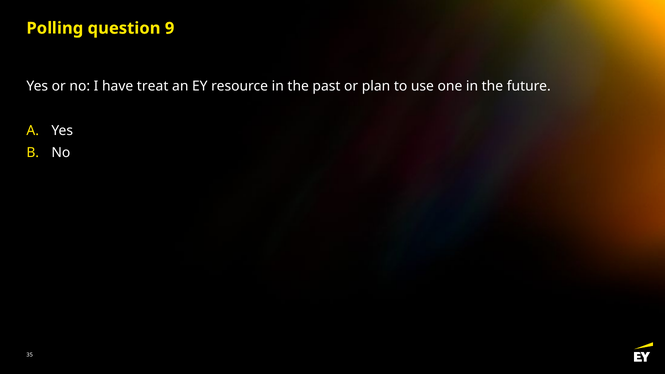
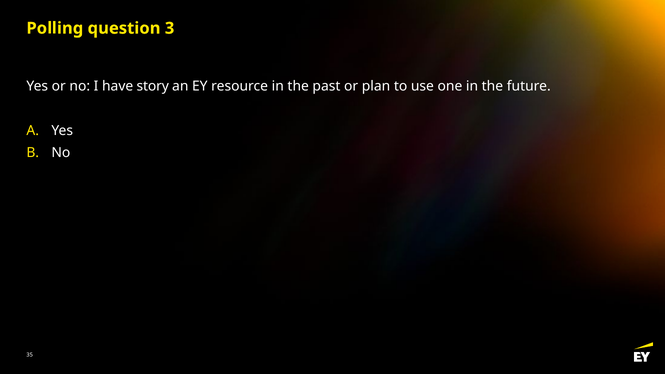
9: 9 -> 3
treat: treat -> story
